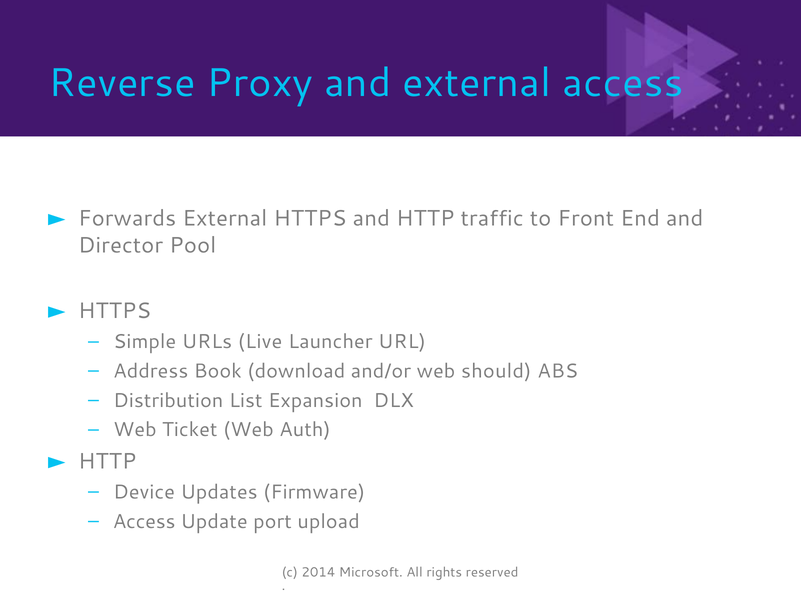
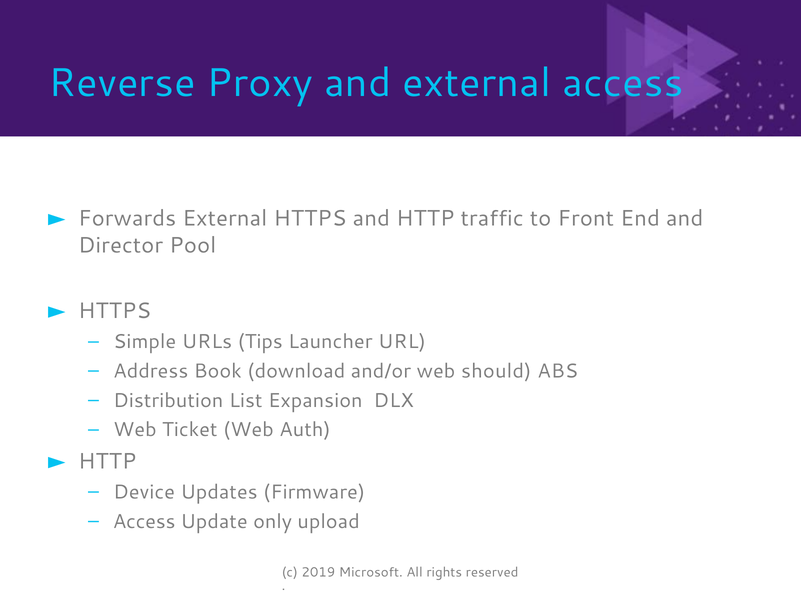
Live: Live -> Tips
port: port -> only
2014: 2014 -> 2019
